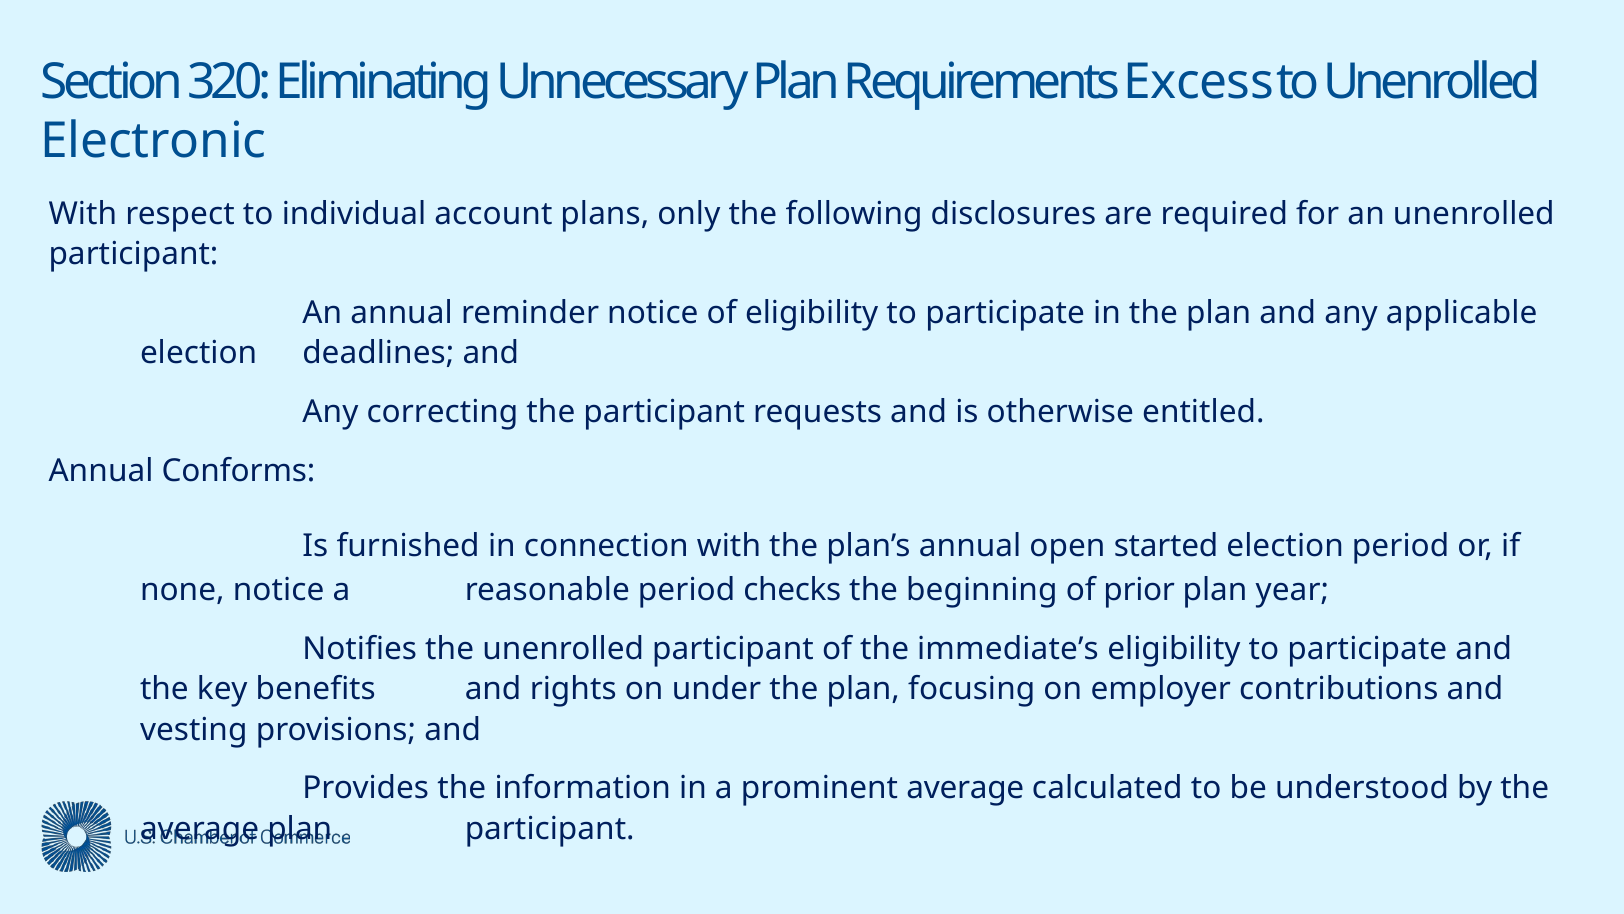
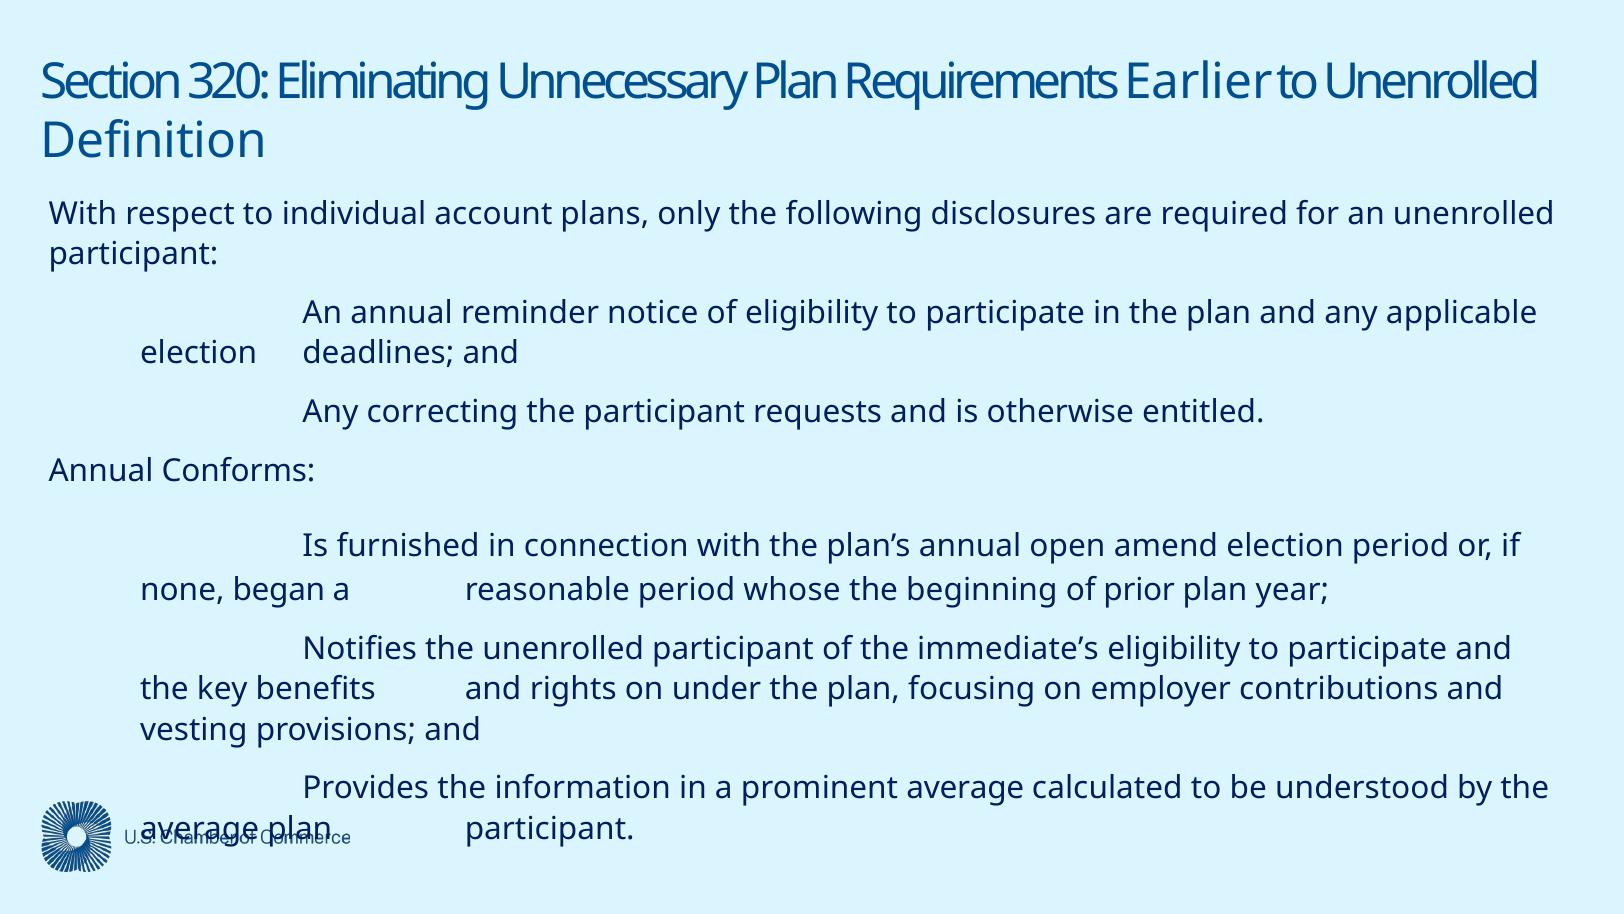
Excess: Excess -> Earlier
Electronic: Electronic -> Definition
started: started -> amend
none notice: notice -> began
checks: checks -> whose
